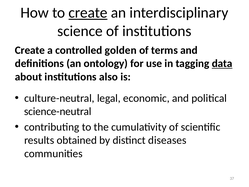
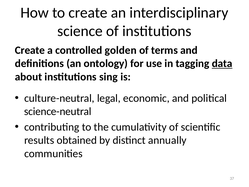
create at (88, 13) underline: present -> none
also: also -> sing
diseases: diseases -> annually
